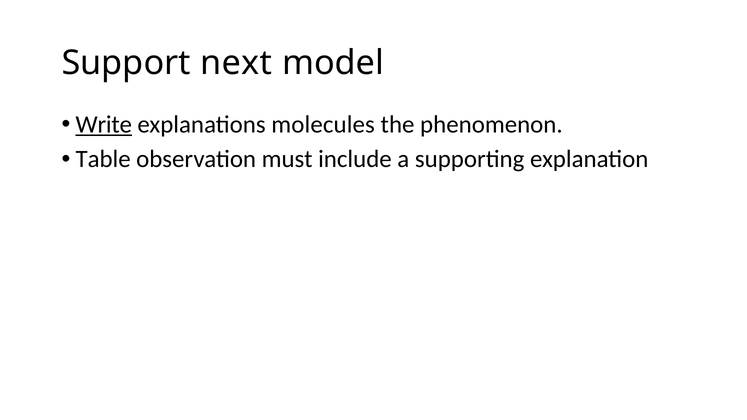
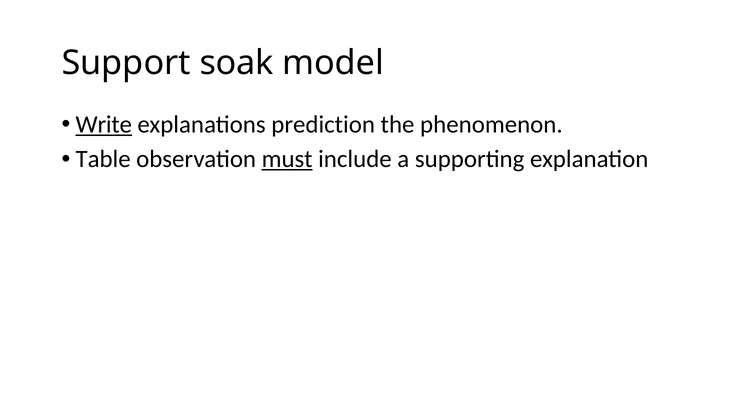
next: next -> soak
molecules: molecules -> prediction
must underline: none -> present
